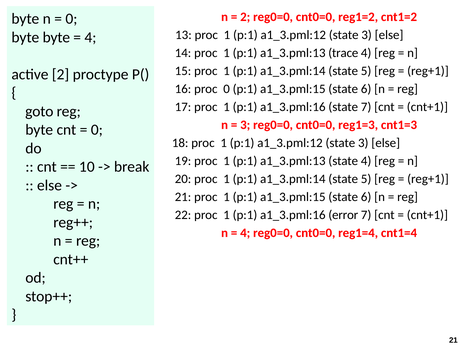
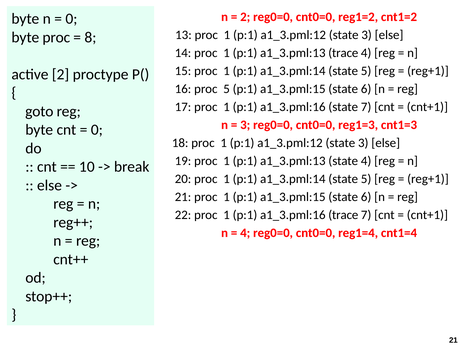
byte byte: byte -> proc
4 at (90, 37): 4 -> 8
proc 0: 0 -> 5
a1_3.pml:16 error: error -> trace
